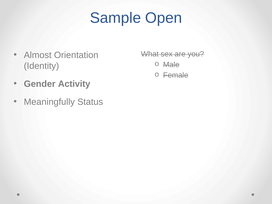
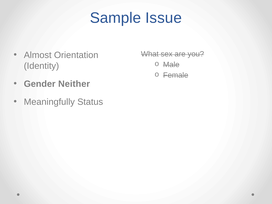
Open: Open -> Issue
Activity: Activity -> Neither
